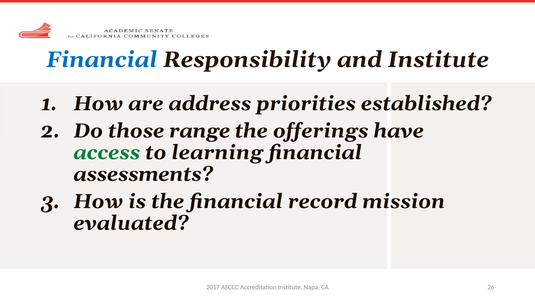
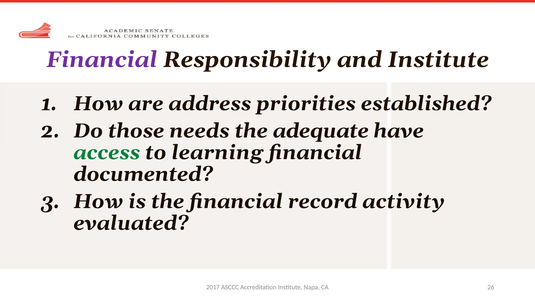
Financial at (102, 60) colour: blue -> purple
range: range -> needs
offerings: offerings -> adequate
assessments: assessments -> documented
mission: mission -> activity
